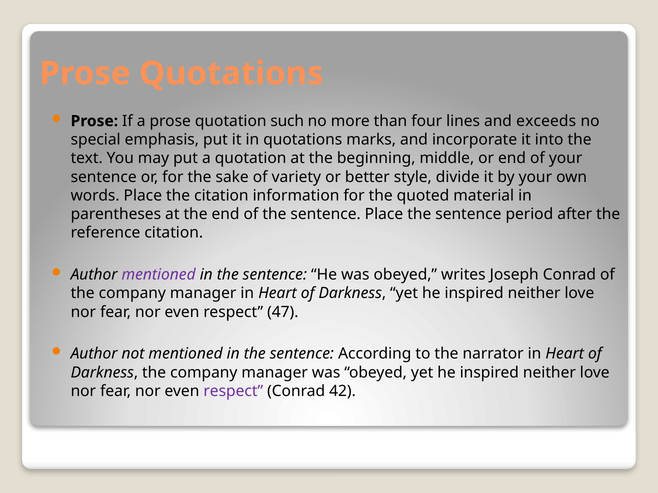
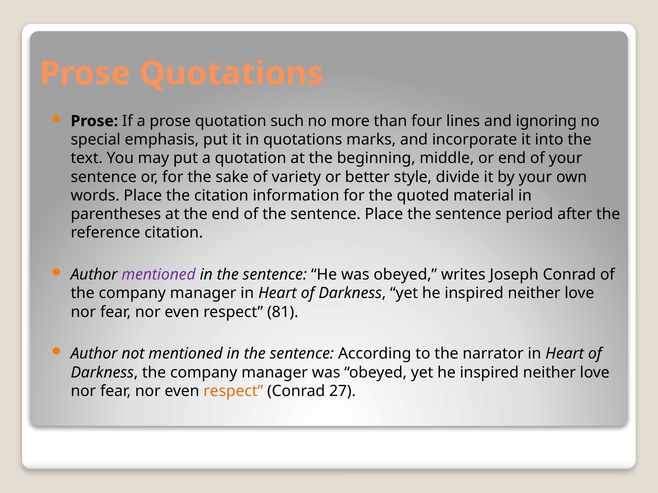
exceeds: exceeds -> ignoring
47: 47 -> 81
respect at (233, 391) colour: purple -> orange
42: 42 -> 27
